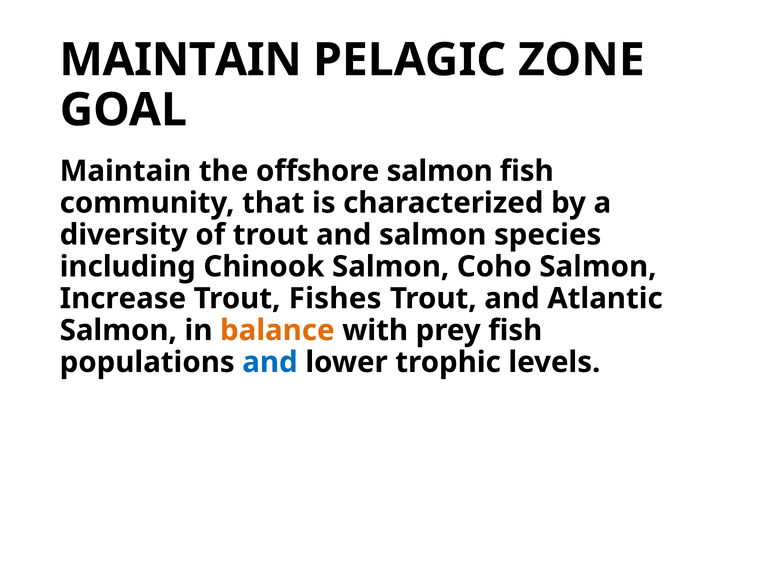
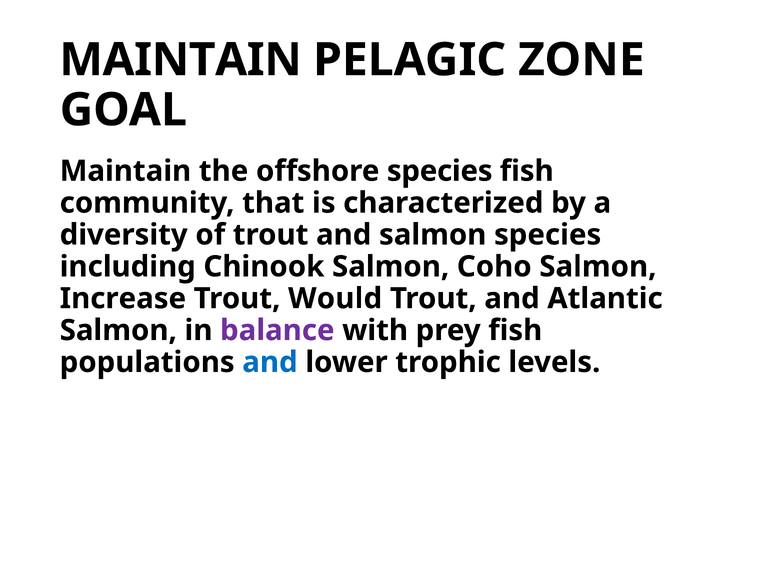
offshore salmon: salmon -> species
Fishes: Fishes -> Would
balance colour: orange -> purple
